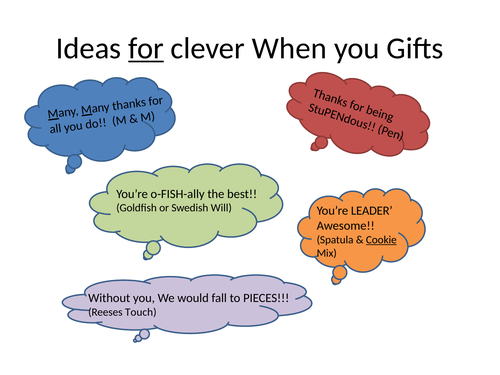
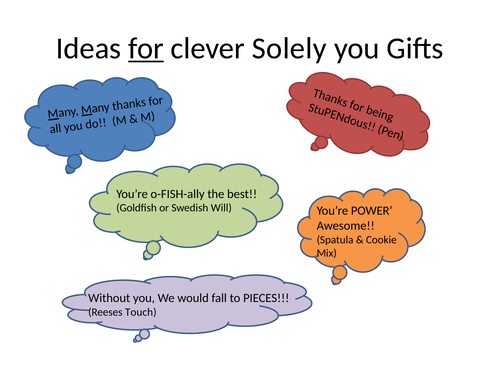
When: When -> Solely
LEADER: LEADER -> POWER
Cookie underline: present -> none
